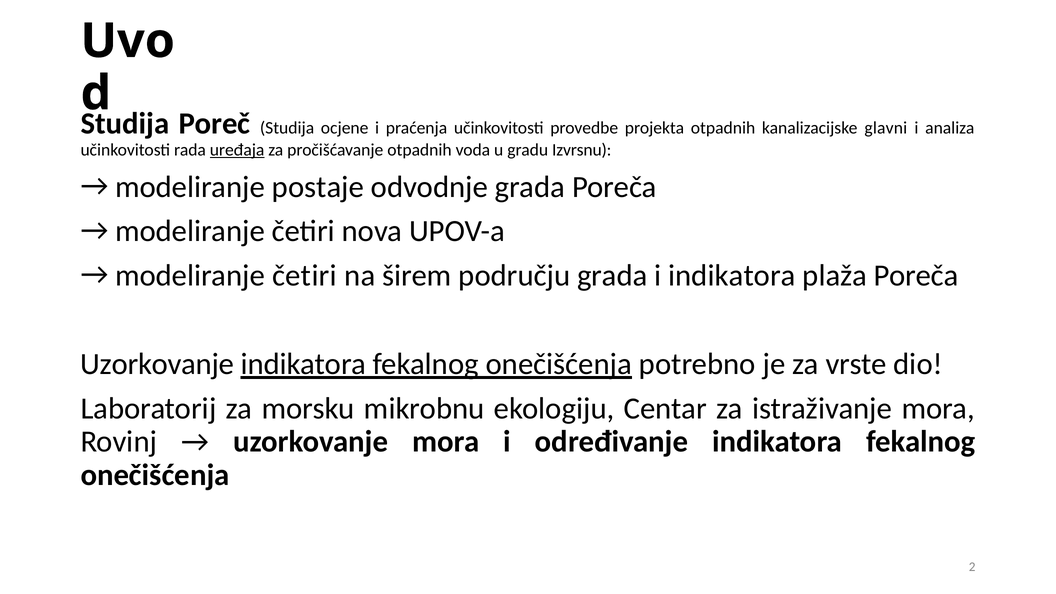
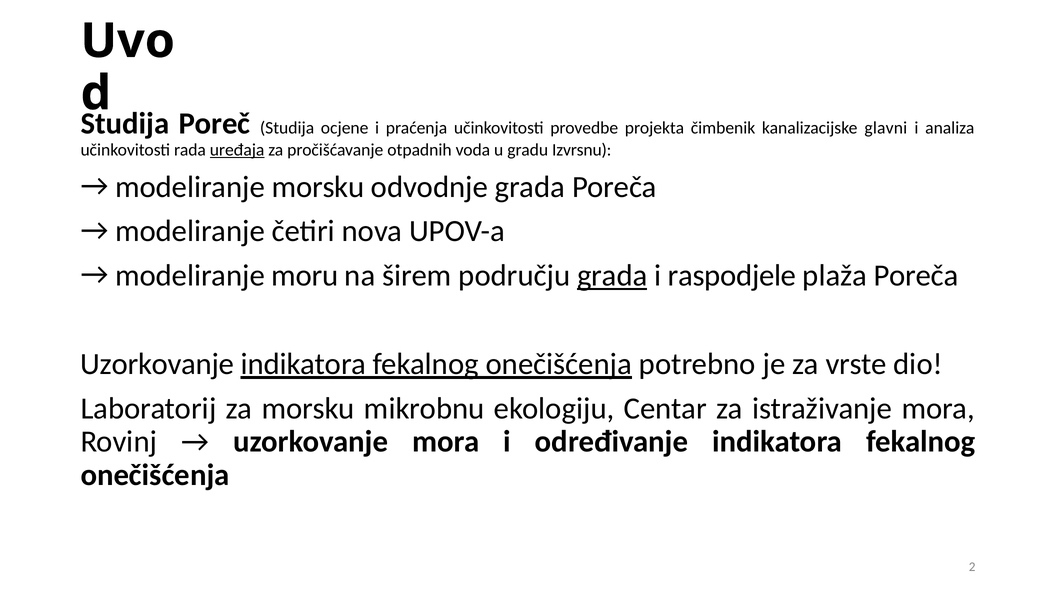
projekta otpadnih: otpadnih -> čimbenik
modeliranje postaje: postaje -> morsku
četiri at (304, 276): četiri -> moru
grada at (612, 276) underline: none -> present
i indikatora: indikatora -> raspodjele
